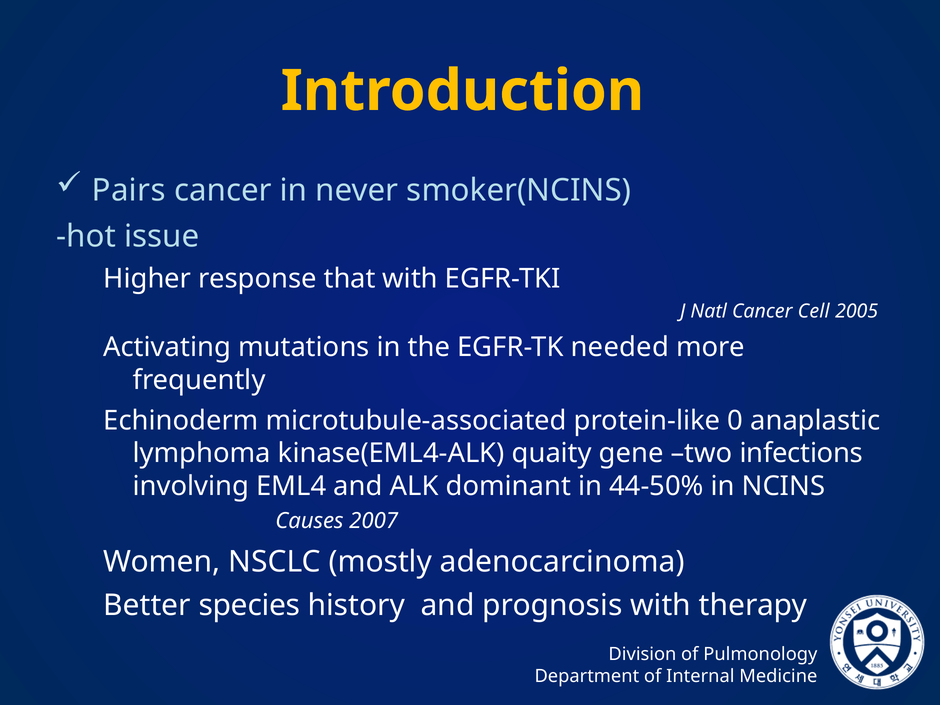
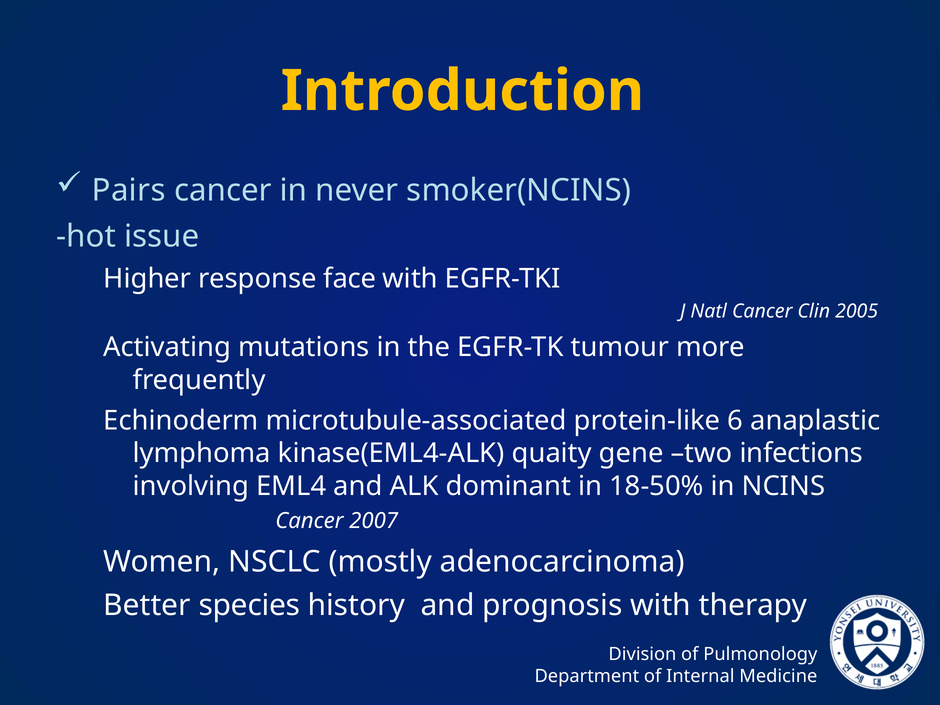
that: that -> face
Cell: Cell -> Clin
needed: needed -> tumour
0: 0 -> 6
44-50%: 44-50% -> 18-50%
Causes at (309, 521): Causes -> Cancer
